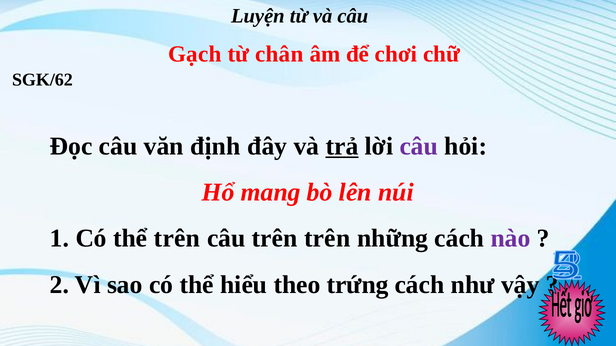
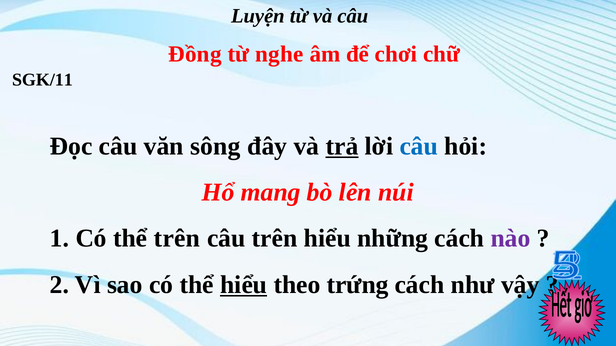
Gạch: Gạch -> Đồng
chân: chân -> nghe
SGK/62: SGK/62 -> SGK/11
định: định -> sông
câu at (419, 147) colour: purple -> blue
trên trên: trên -> hiểu
hiểu at (244, 285) underline: none -> present
